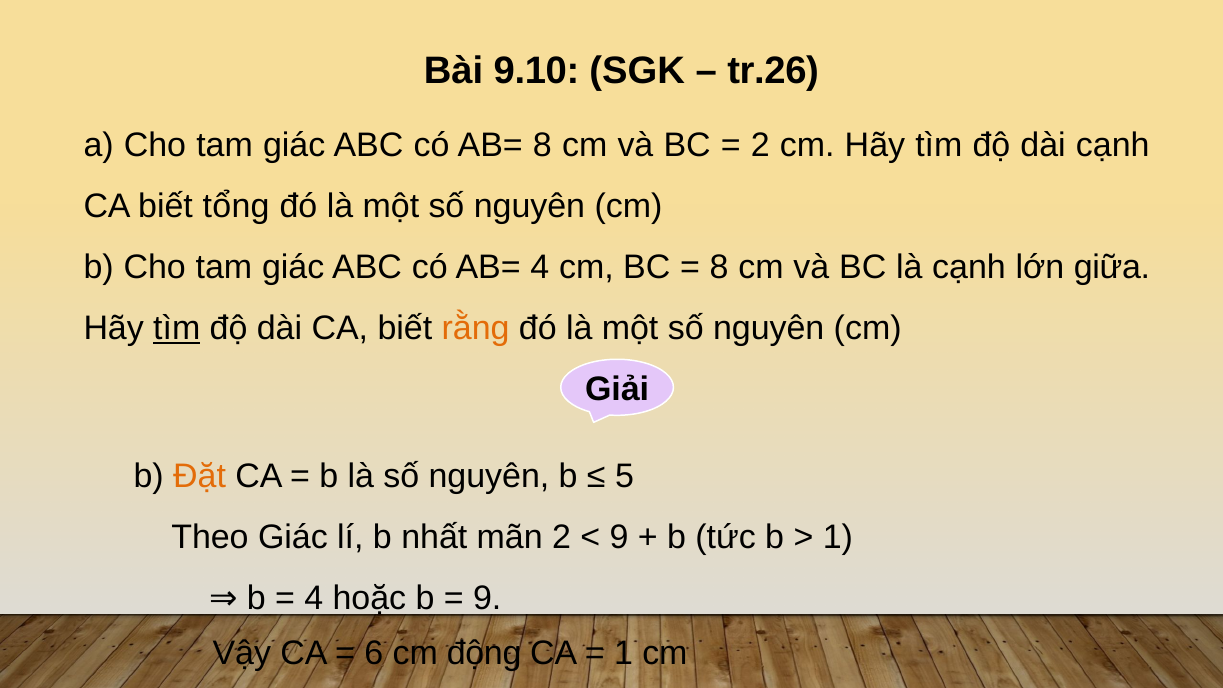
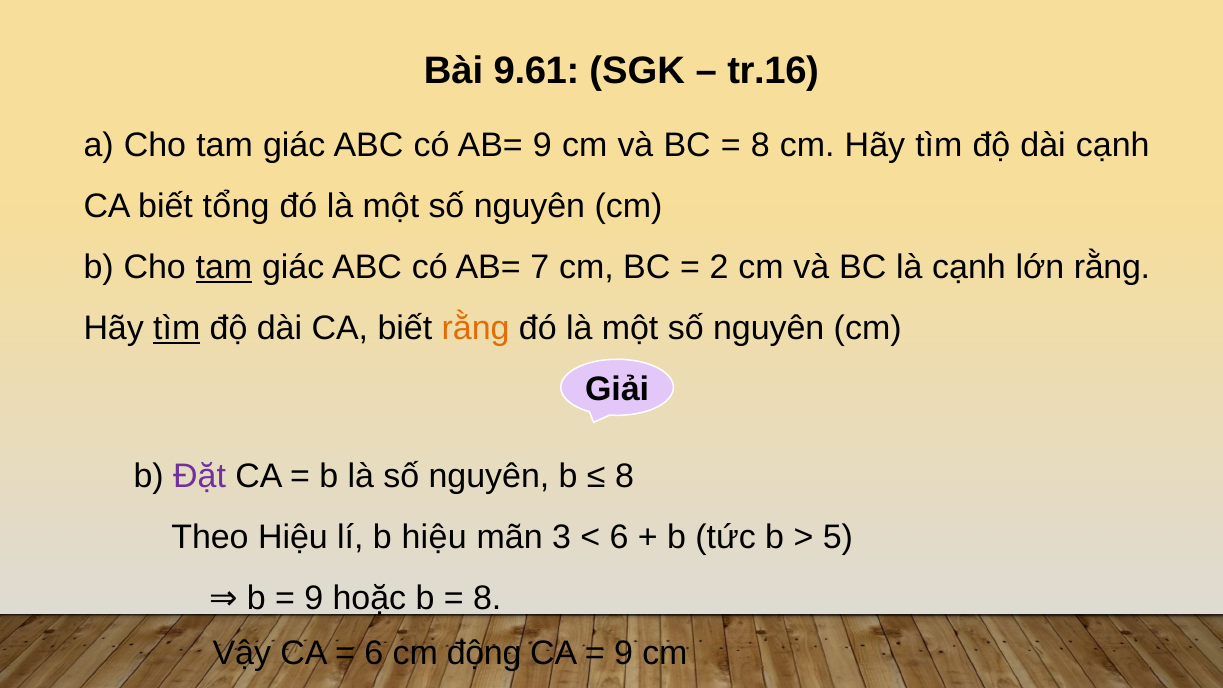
9.10: 9.10 -> 9.61
tr.26: tr.26 -> tr.16
AB= 8: 8 -> 9
2 at (760, 145): 2 -> 8
tam at (224, 268) underline: none -> present
AB= 4: 4 -> 7
8 at (719, 268): 8 -> 2
lớn giữa: giữa -> rằng
Đặt colour: orange -> purple
5 at (624, 476): 5 -> 8
Theo Giác: Giác -> Hiệu
b nhất: nhất -> hiệu
mãn 2: 2 -> 3
9 at (619, 538): 9 -> 6
1 at (838, 538): 1 -> 5
4 at (314, 599): 4 -> 9
9 at (487, 599): 9 -> 8
1 at (623, 654): 1 -> 9
